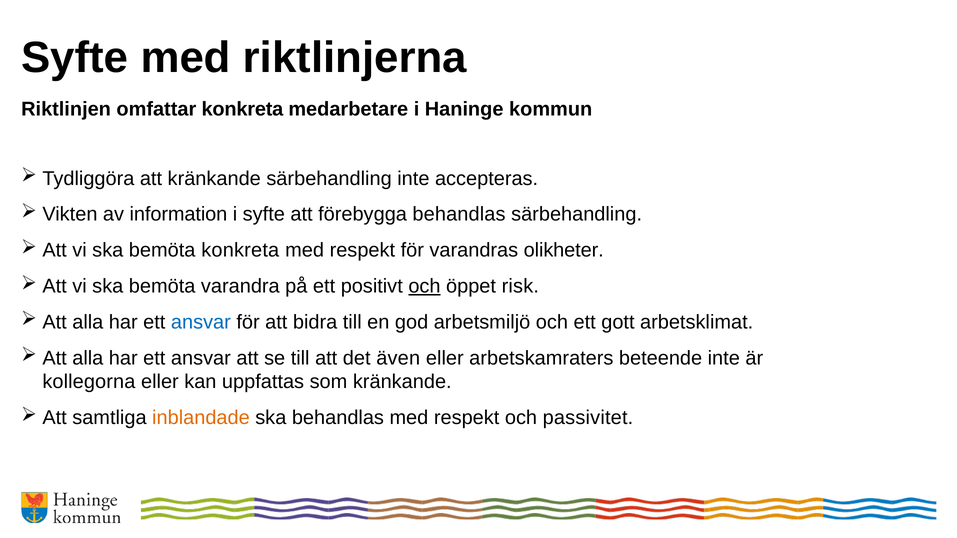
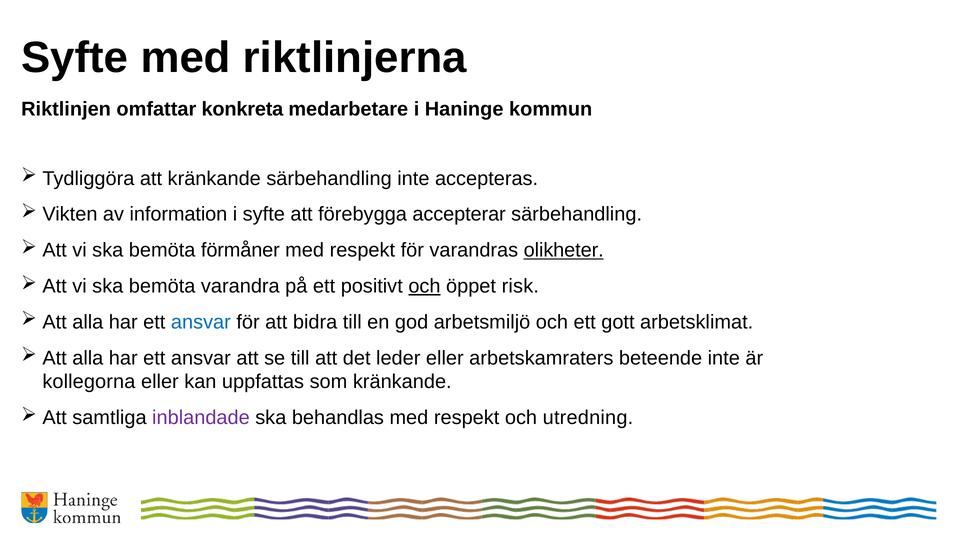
förebygga behandlas: behandlas -> accepterar
bemöta konkreta: konkreta -> förmåner
olikheter underline: none -> present
även: även -> leder
inblandade colour: orange -> purple
passivitet: passivitet -> utredning
